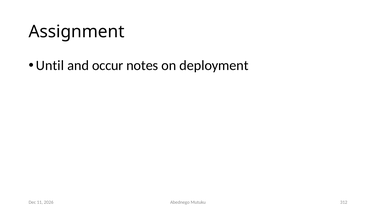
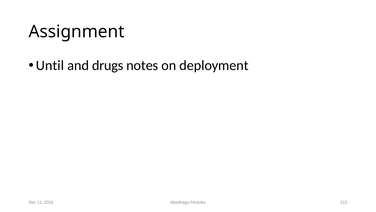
occur: occur -> drugs
